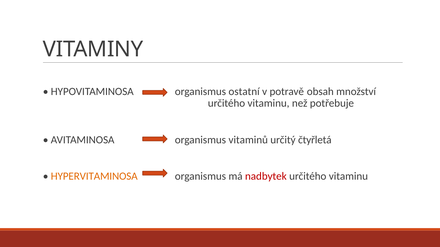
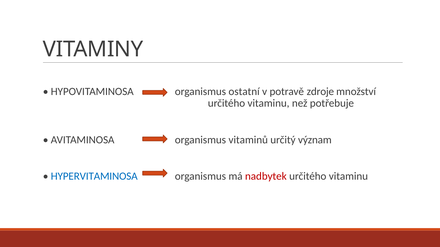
obsah: obsah -> zdroje
čtyřletá: čtyřletá -> význam
HYPERVITAMINOSA colour: orange -> blue
